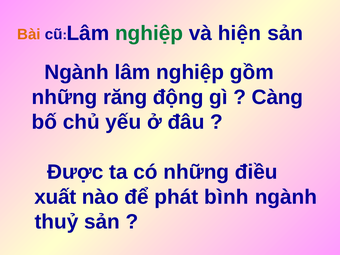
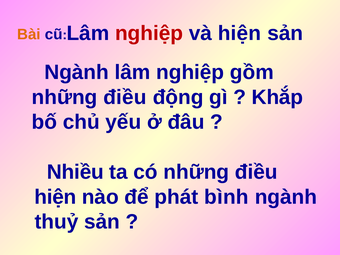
nghiệp at (149, 33) colour: green -> red
răng at (125, 97): răng -> điều
Càng: Càng -> Khắp
Được: Được -> Nhiều
xuất at (55, 197): xuất -> hiện
